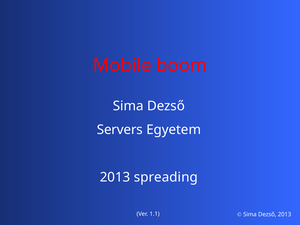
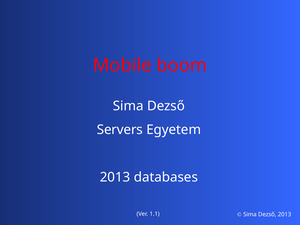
spreading: spreading -> databases
